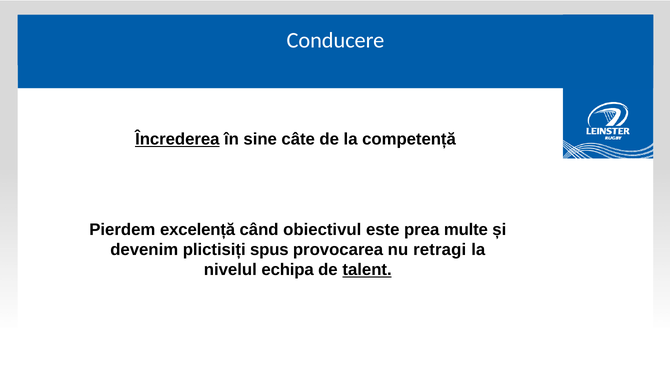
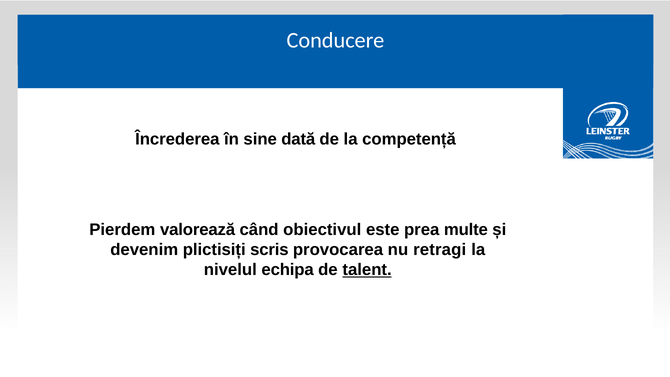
Încrederea underline: present -> none
câte: câte -> dată
excelență: excelență -> valorează
spus: spus -> scris
